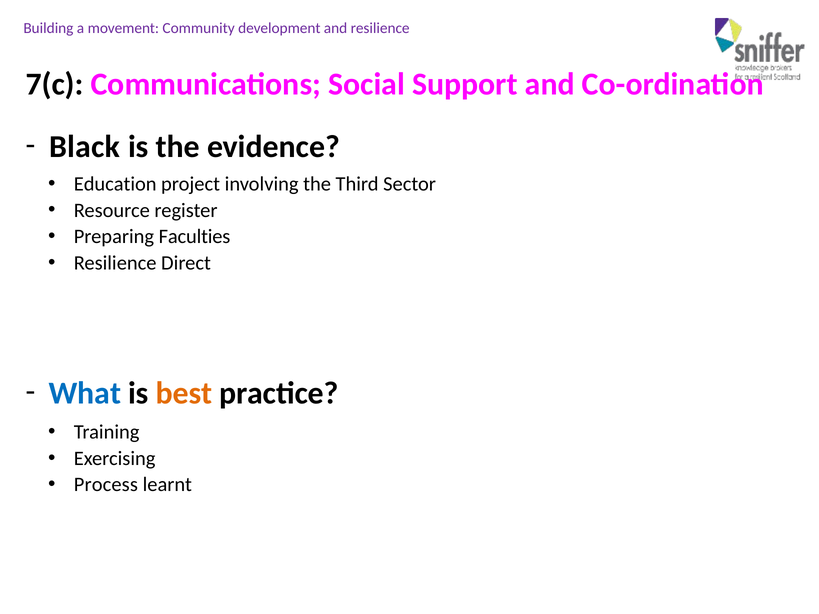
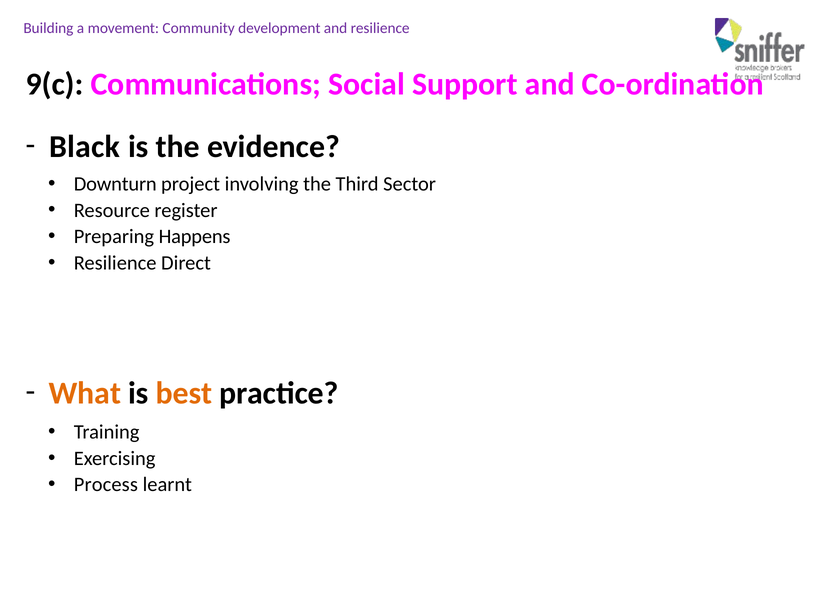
7(c: 7(c -> 9(c
Education: Education -> Downturn
Faculties: Faculties -> Happens
What colour: blue -> orange
